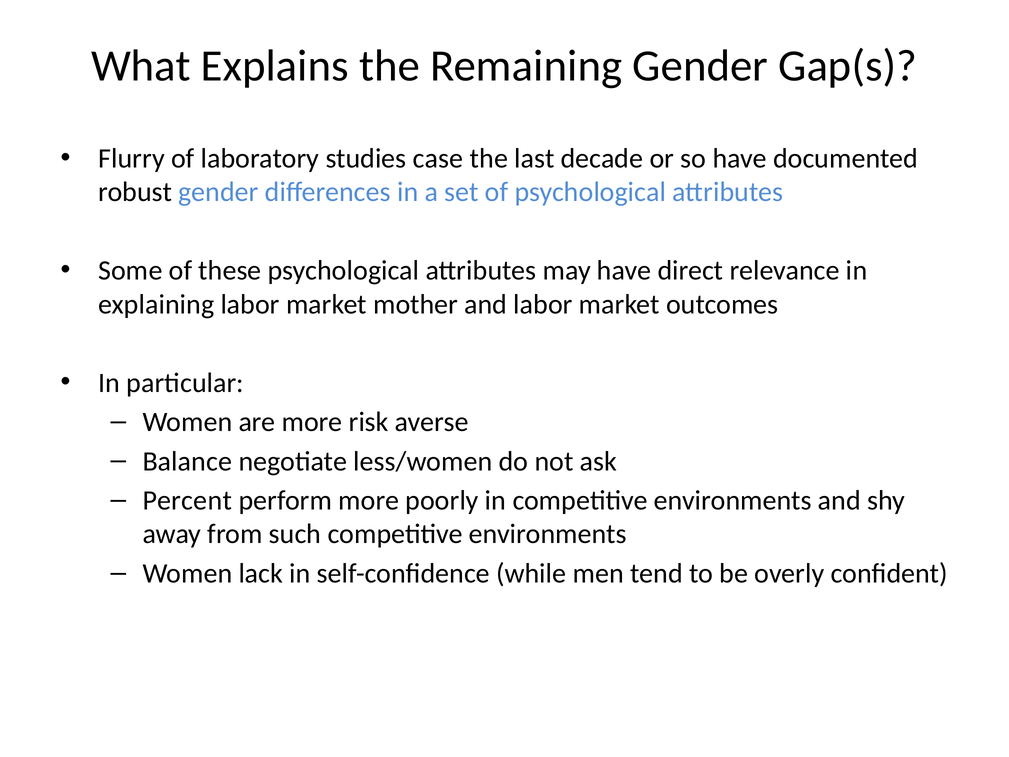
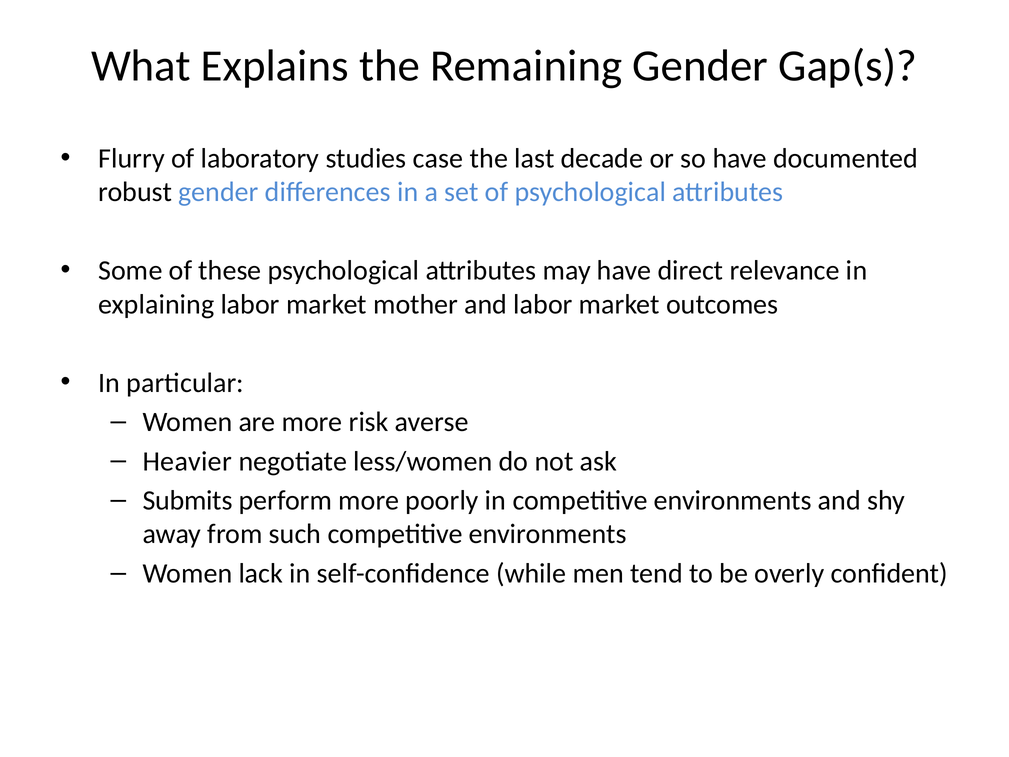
Balance: Balance -> Heavier
Percent: Percent -> Submits
